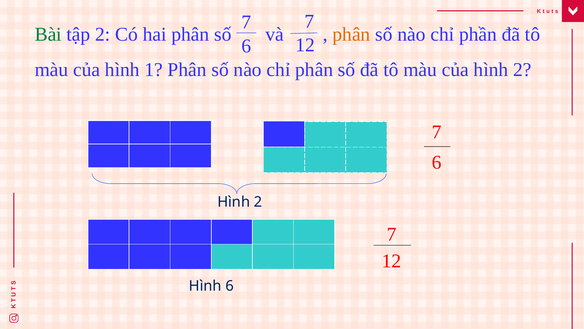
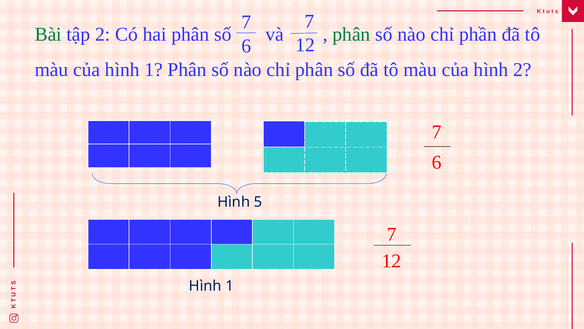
phân at (351, 34) colour: orange -> green
2 at (258, 202): 2 -> 5
6 at (230, 286): 6 -> 1
